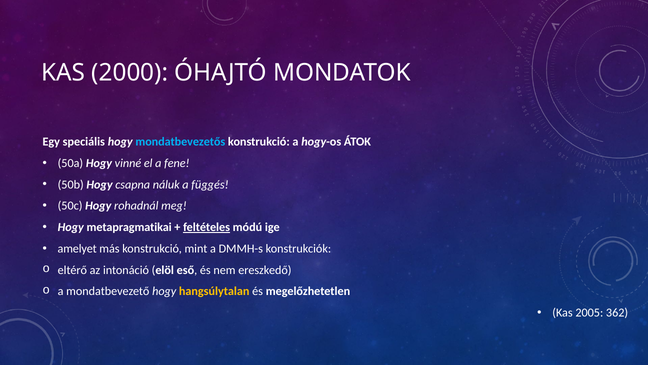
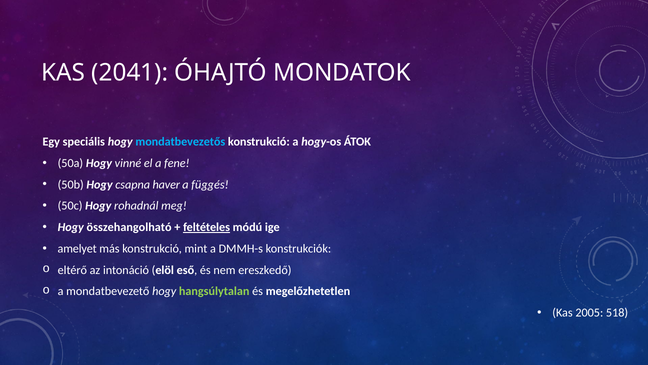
2000: 2000 -> 2041
náluk: náluk -> haver
metapragmatikai: metapragmatikai -> összehangolható
hangsúlytalan colour: yellow -> light green
362: 362 -> 518
